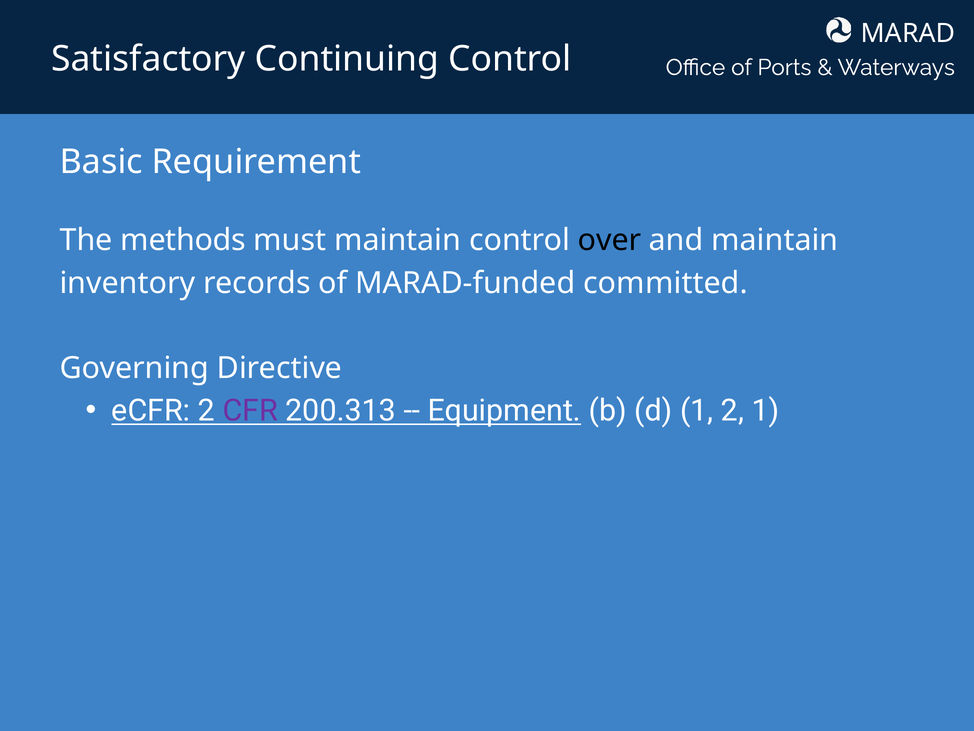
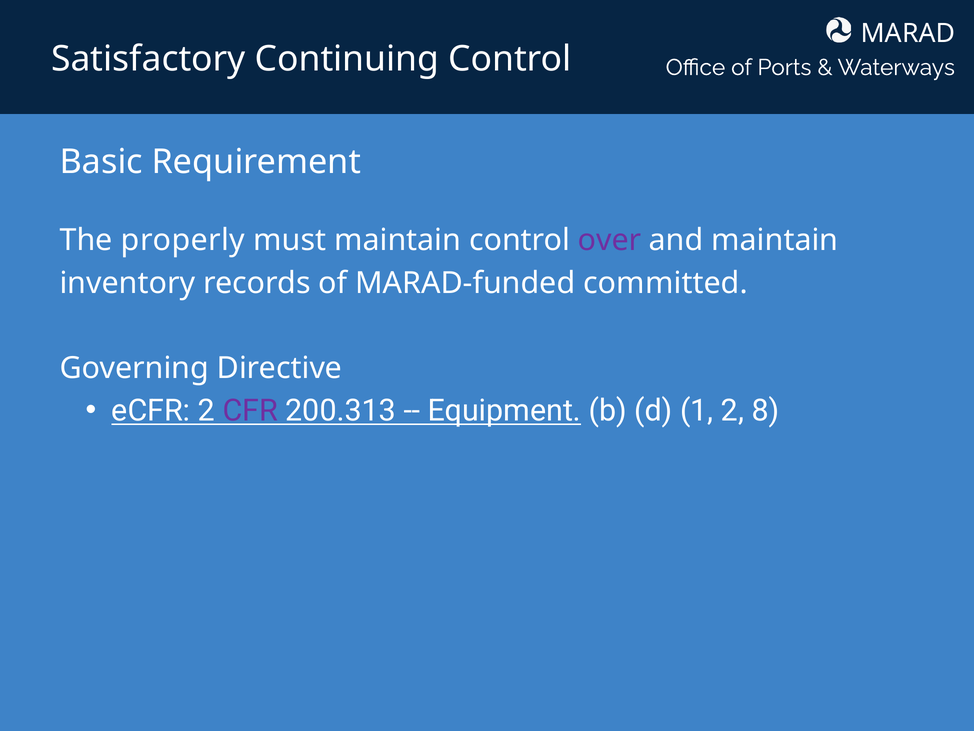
methods: methods -> properly
over colour: black -> purple
2 1: 1 -> 8
